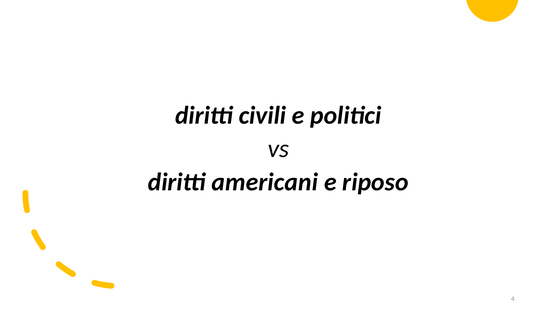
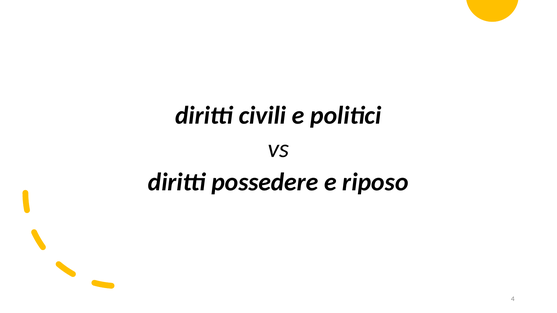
americani: americani -> possedere
